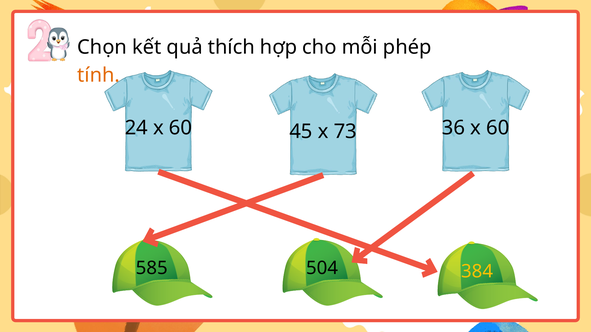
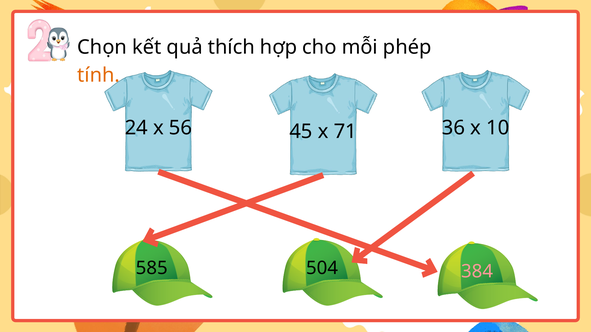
24 x 60: 60 -> 56
73: 73 -> 71
36 x 60: 60 -> 10
384 colour: yellow -> pink
